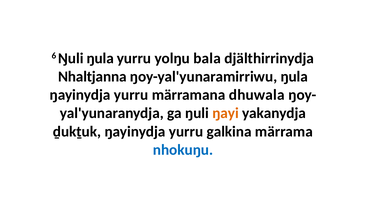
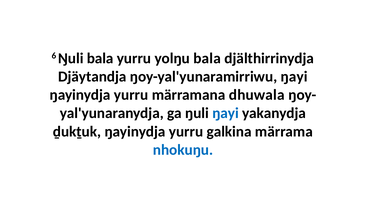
Ŋuli ŋula: ŋula -> bala
Nhaltjanna: Nhaltjanna -> Djäytandja
ŋoy-yal'yunaramirriwu ŋula: ŋula -> ŋayi
ŋayi at (226, 113) colour: orange -> blue
